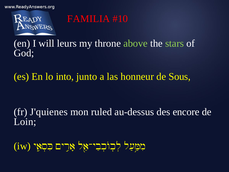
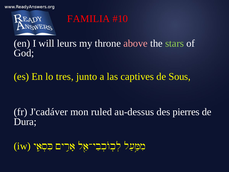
above colour: light green -> pink
into: into -> tres
honneur: honneur -> captives
J'quienes: J'quienes -> J'cadáver
encore: encore -> pierres
Loin: Loin -> Dura
